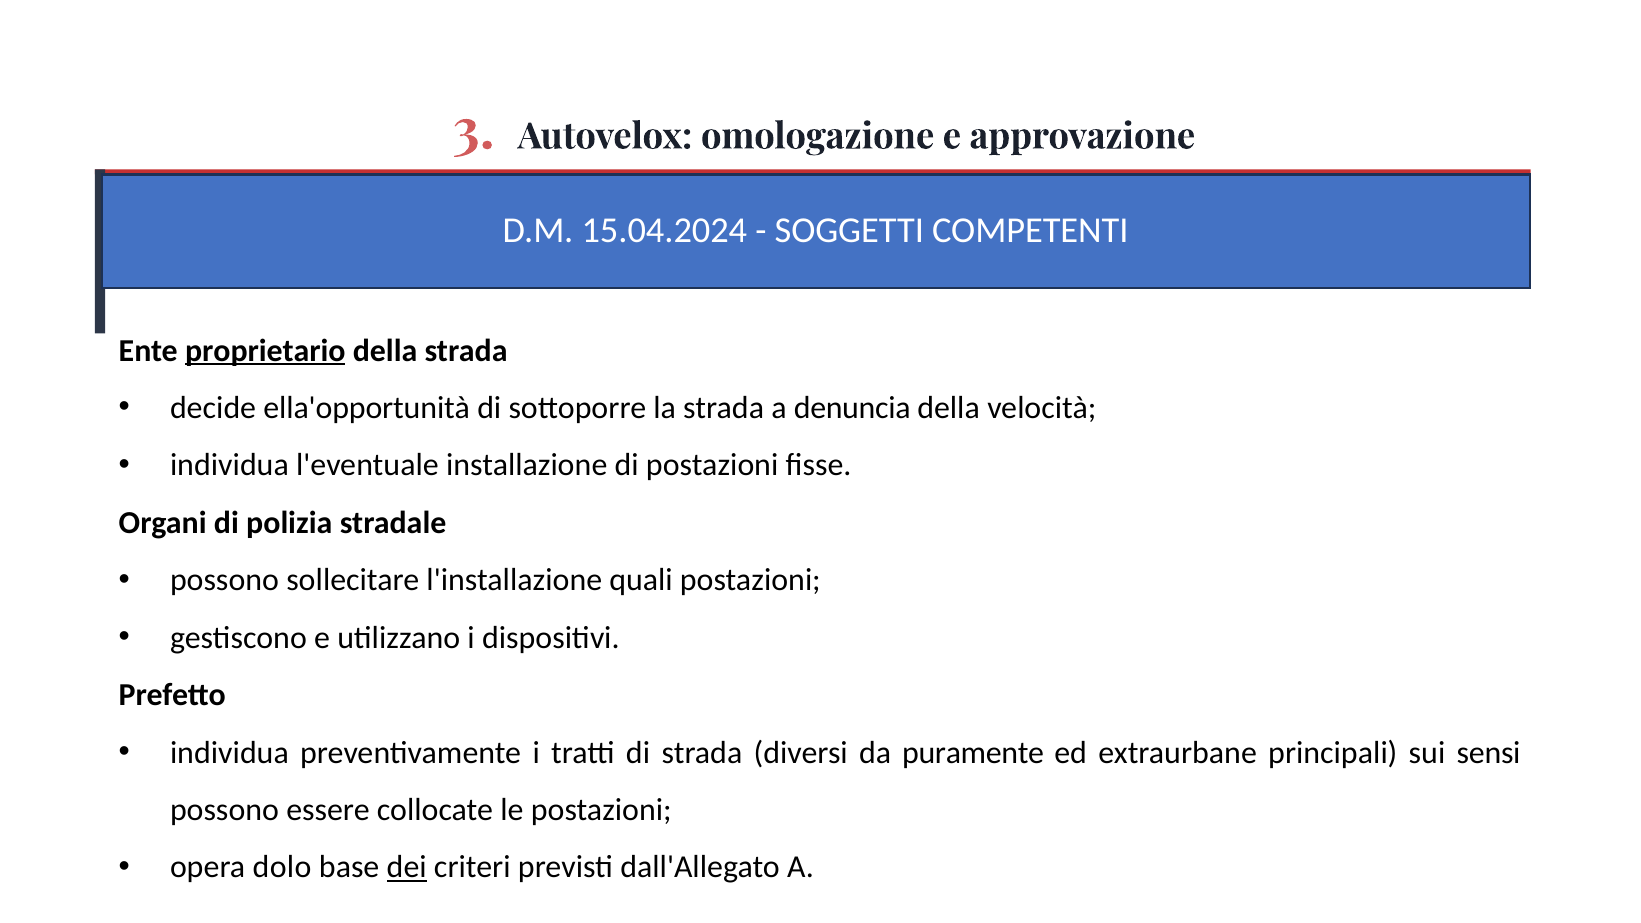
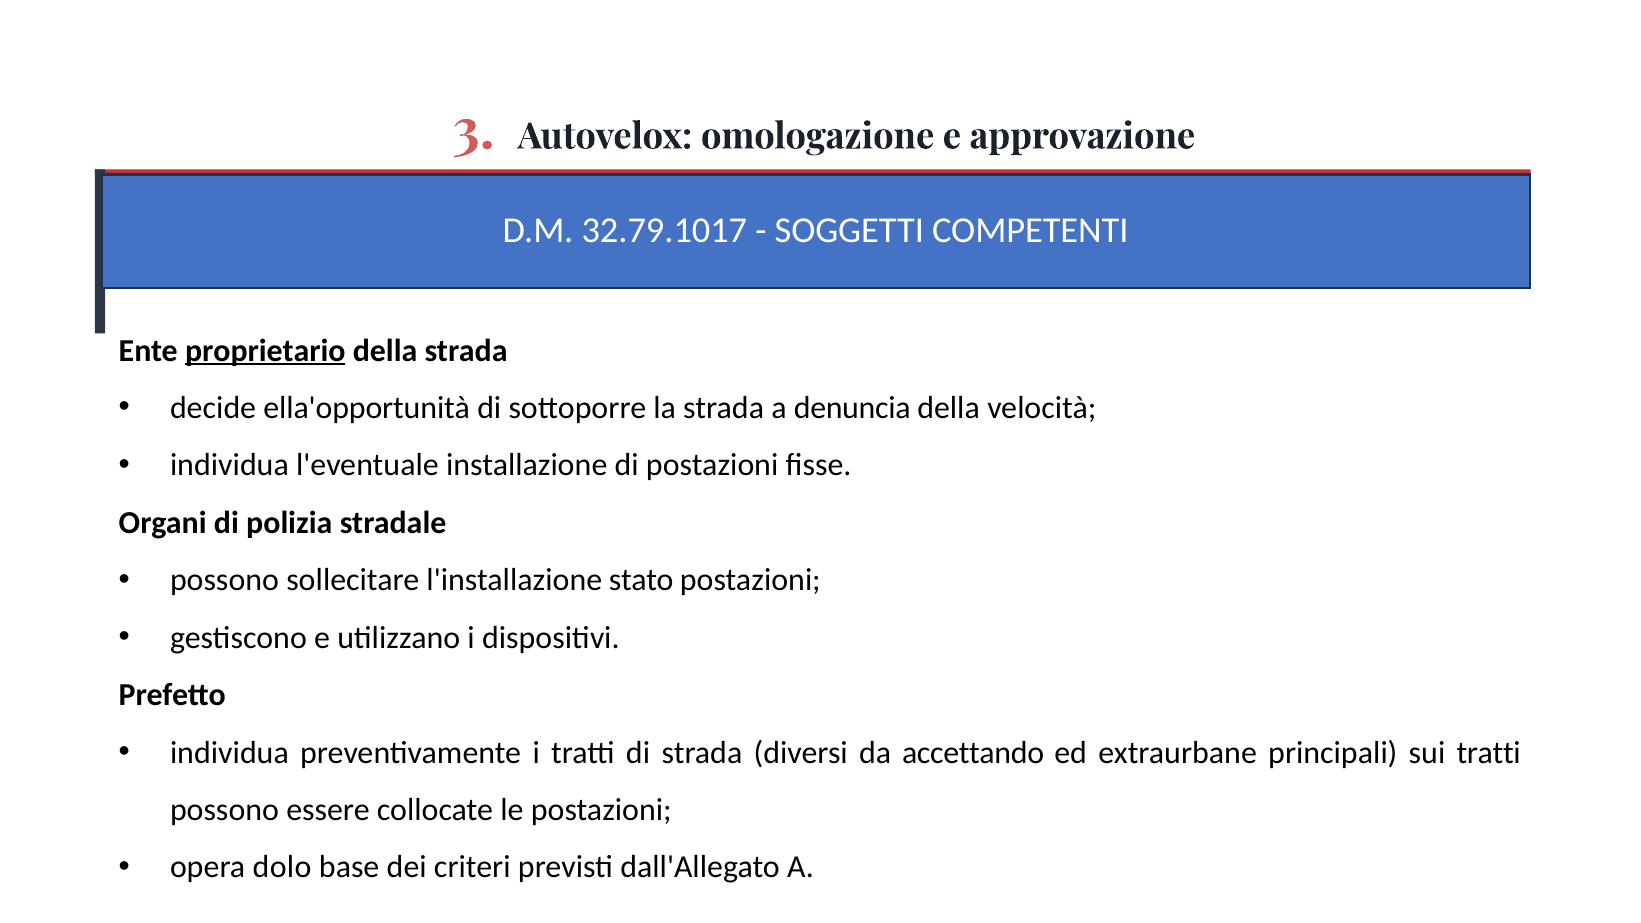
15.04.2024: 15.04.2024 -> 32.79.1017
quali: quali -> stato
puramente: puramente -> accettando
sui sensi: sensi -> tratti
dei underline: present -> none
